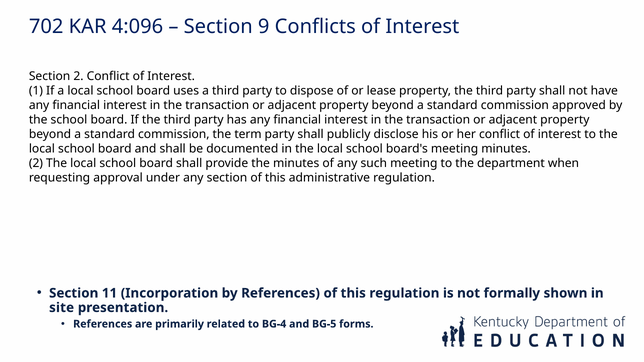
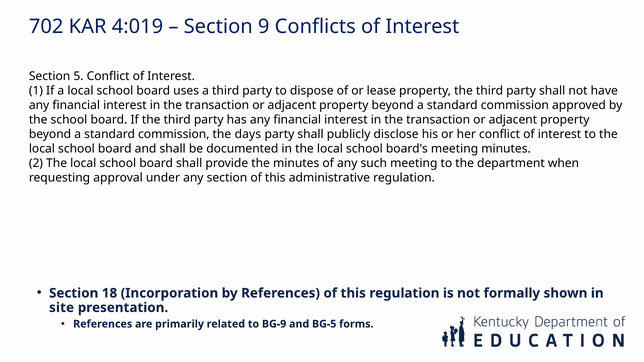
4:096: 4:096 -> 4:019
Section 2: 2 -> 5
term: term -> days
11: 11 -> 18
BG-4: BG-4 -> BG-9
